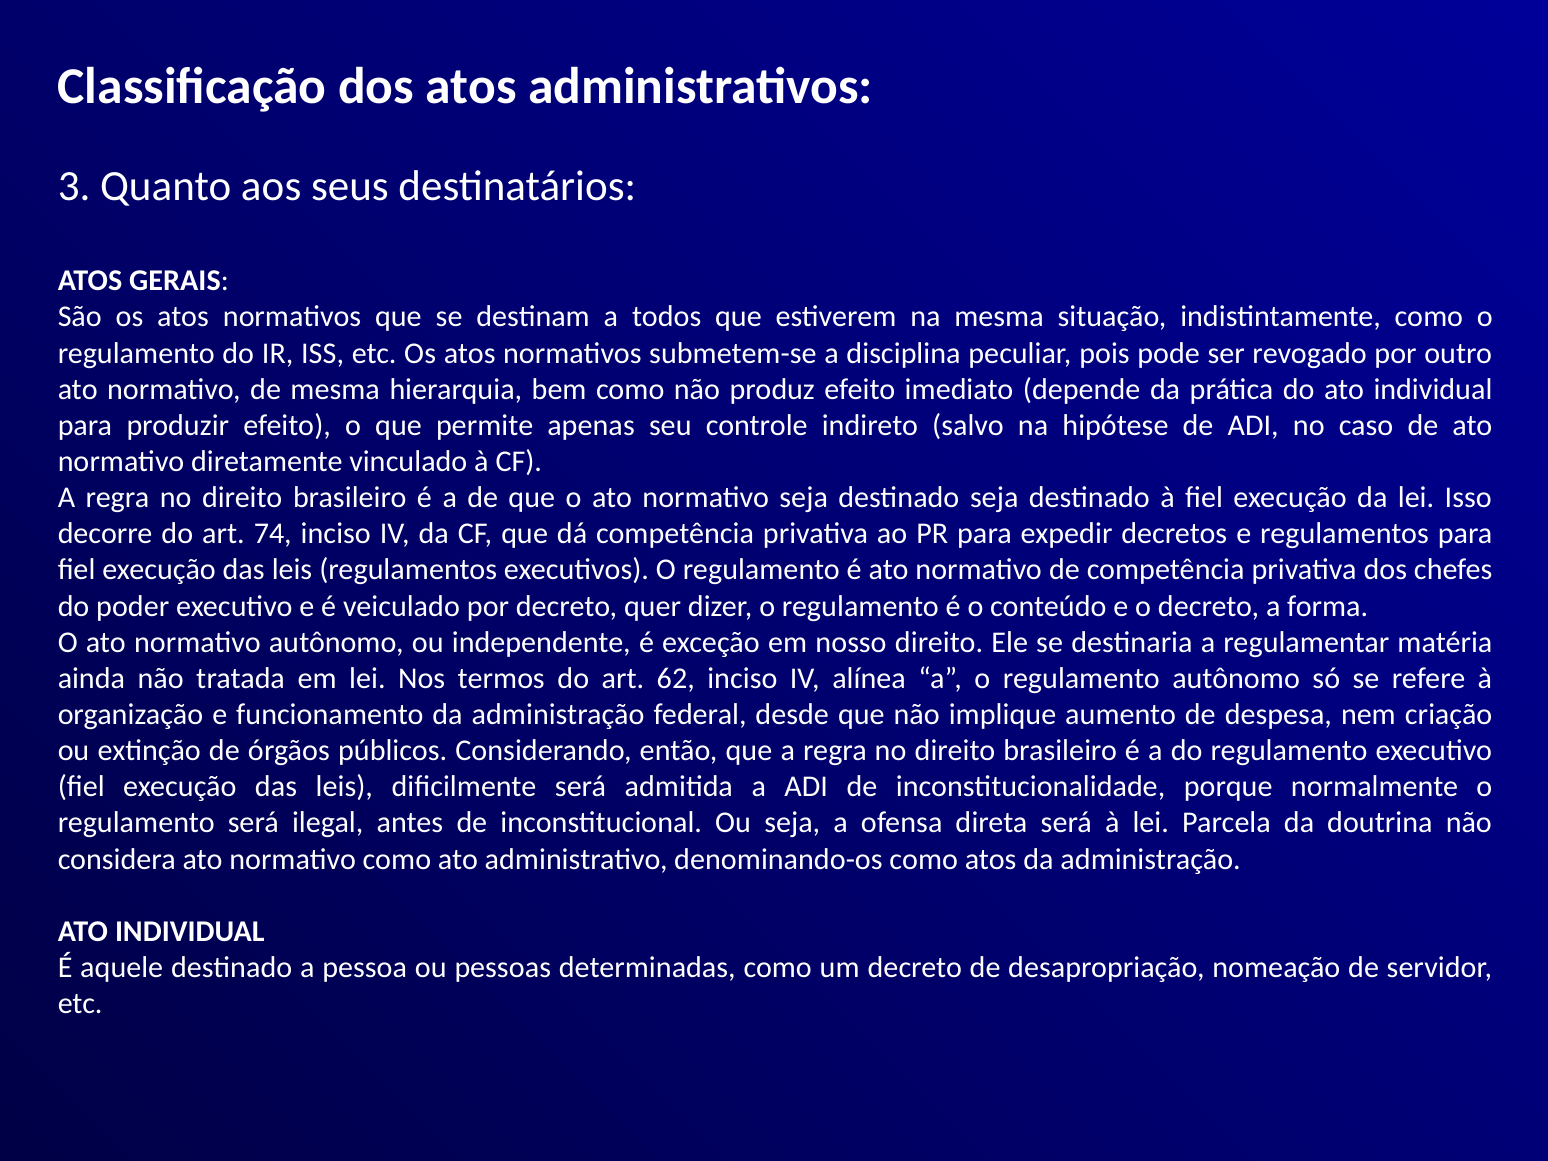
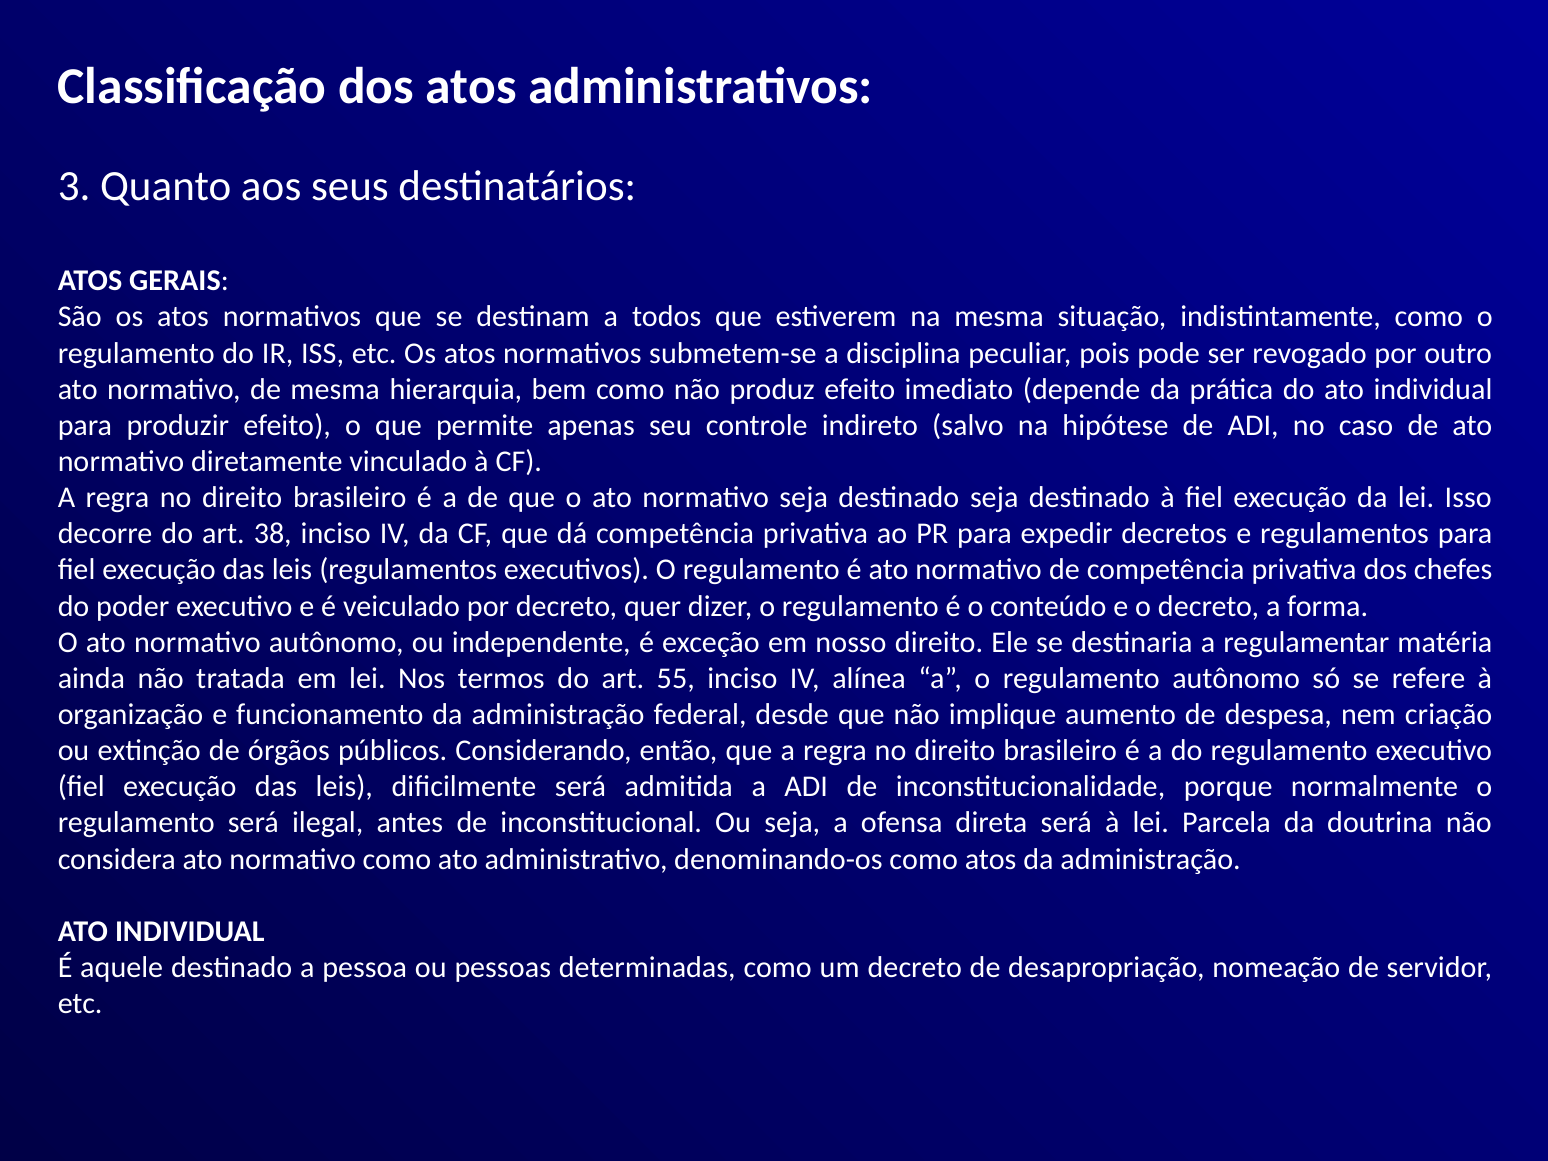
74: 74 -> 38
62: 62 -> 55
